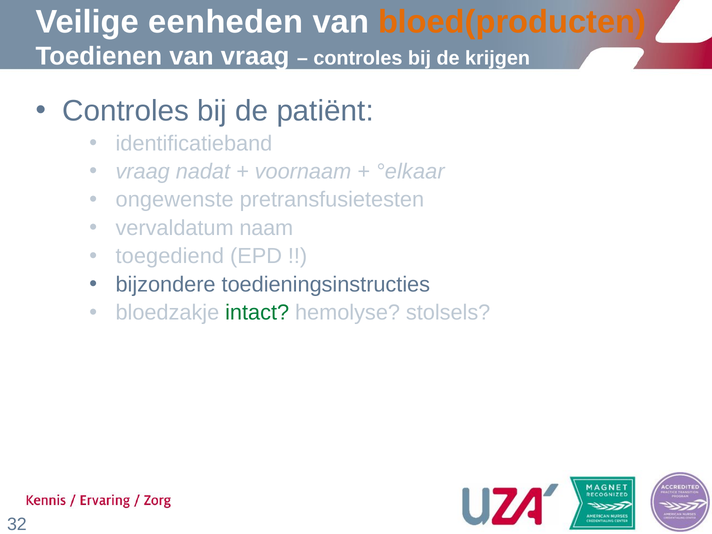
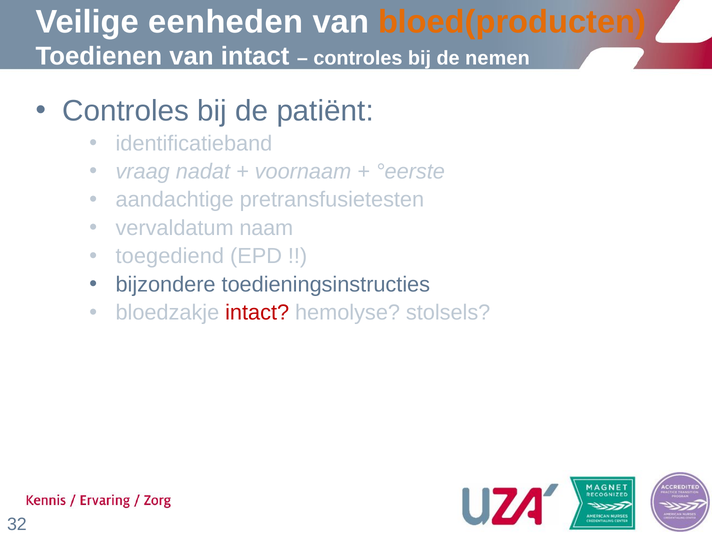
van vraag: vraag -> intact
krijgen: krijgen -> nemen
°elkaar: °elkaar -> °eerste
ongewenste: ongewenste -> aandachtige
intact at (257, 313) colour: green -> red
